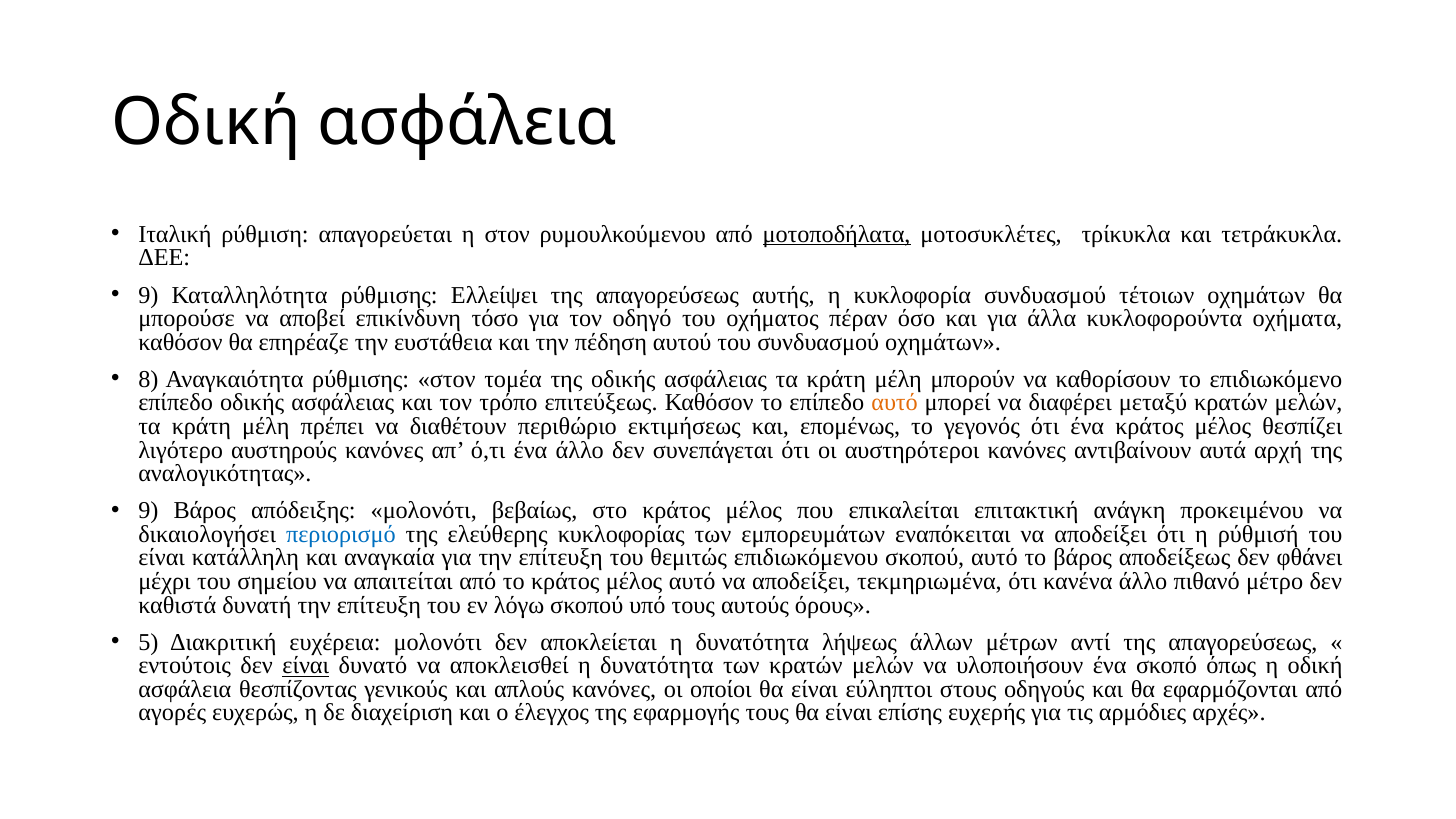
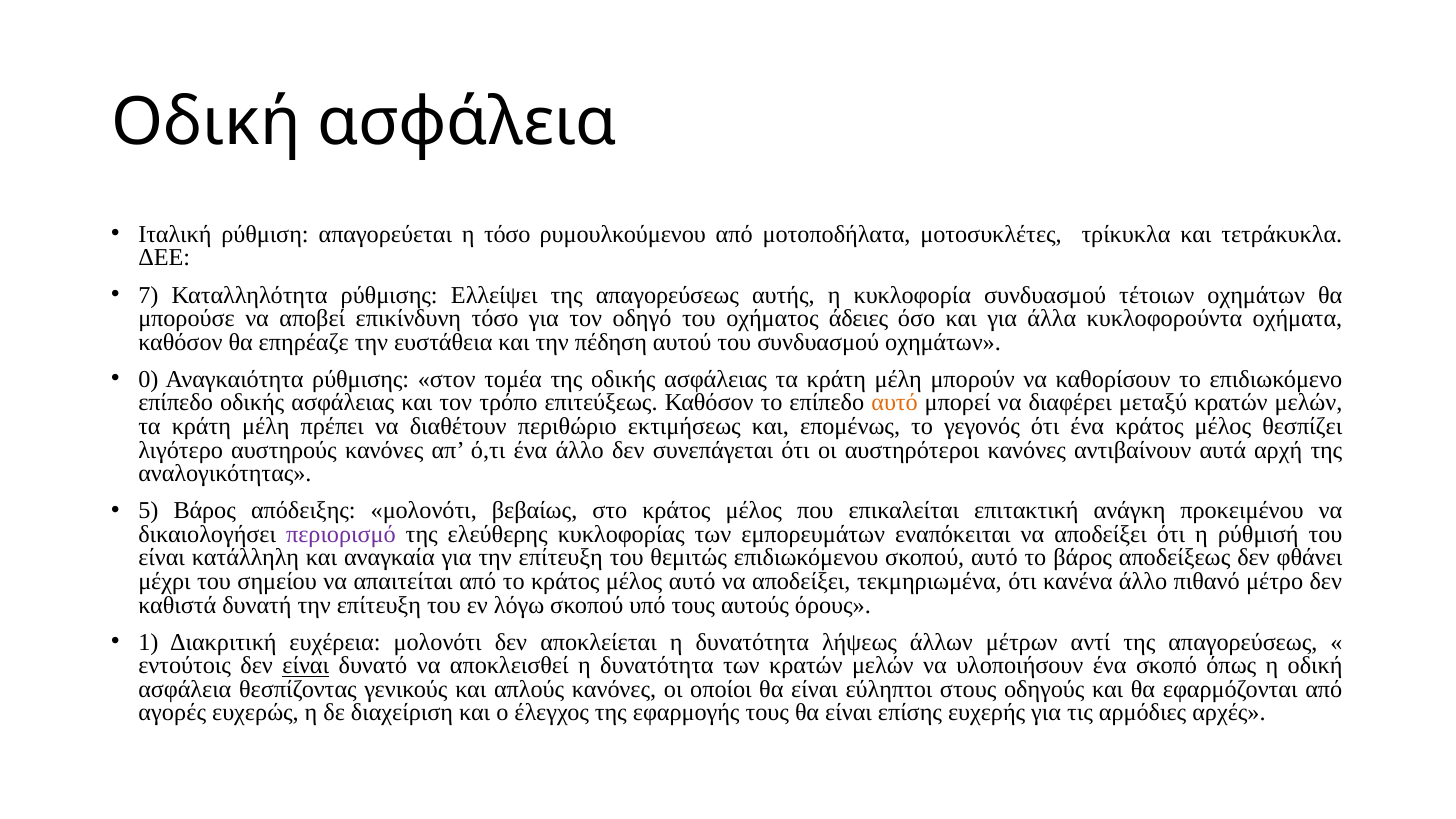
η στον: στον -> τόσο
μοτοποδήλατα underline: present -> none
9 at (148, 295): 9 -> 7
πέραν: πέραν -> άδειες
8: 8 -> 0
9 at (148, 511): 9 -> 5
περιορισμό colour: blue -> purple
5: 5 -> 1
